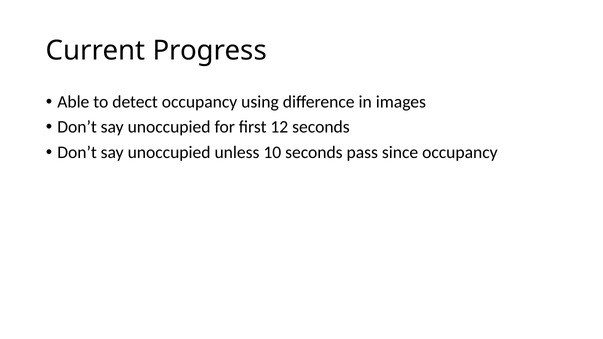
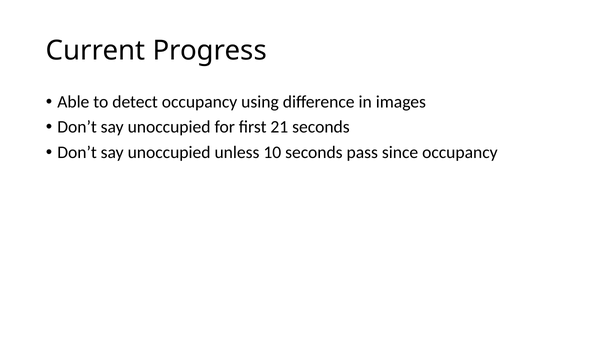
12: 12 -> 21
